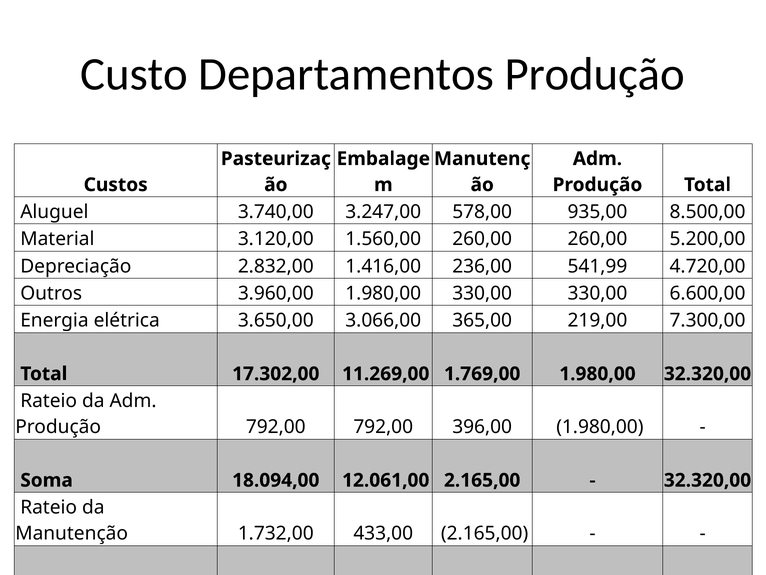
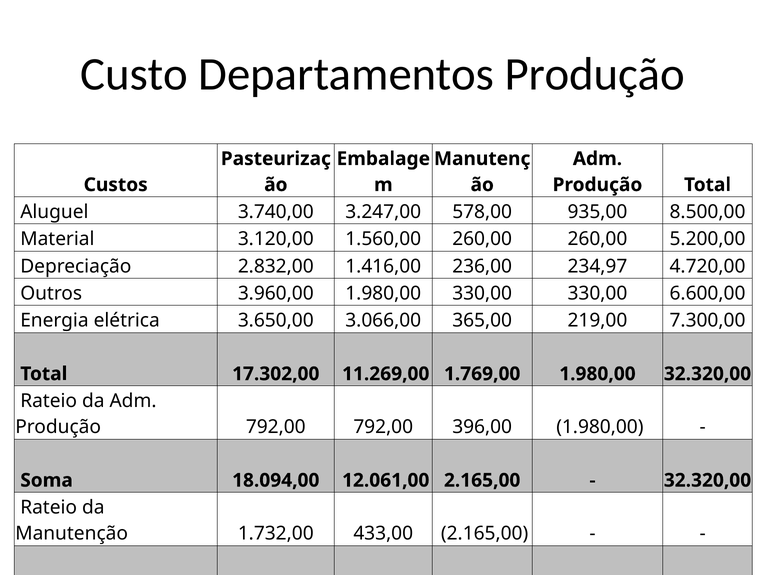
541,99: 541,99 -> 234,97
